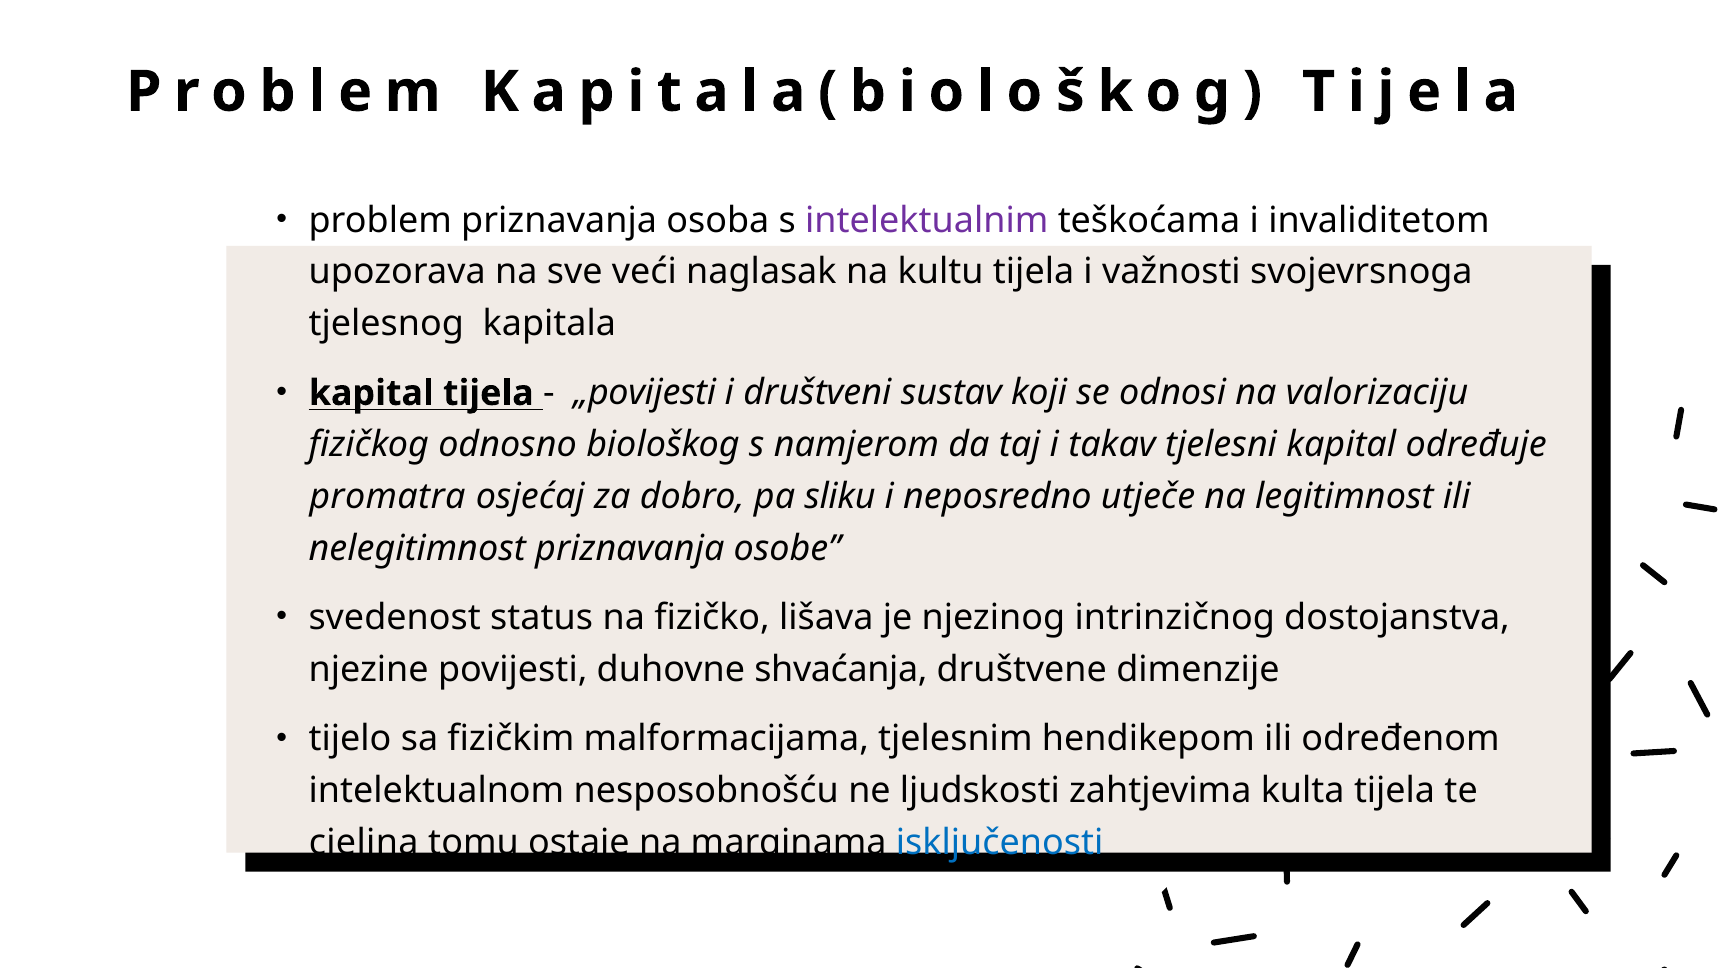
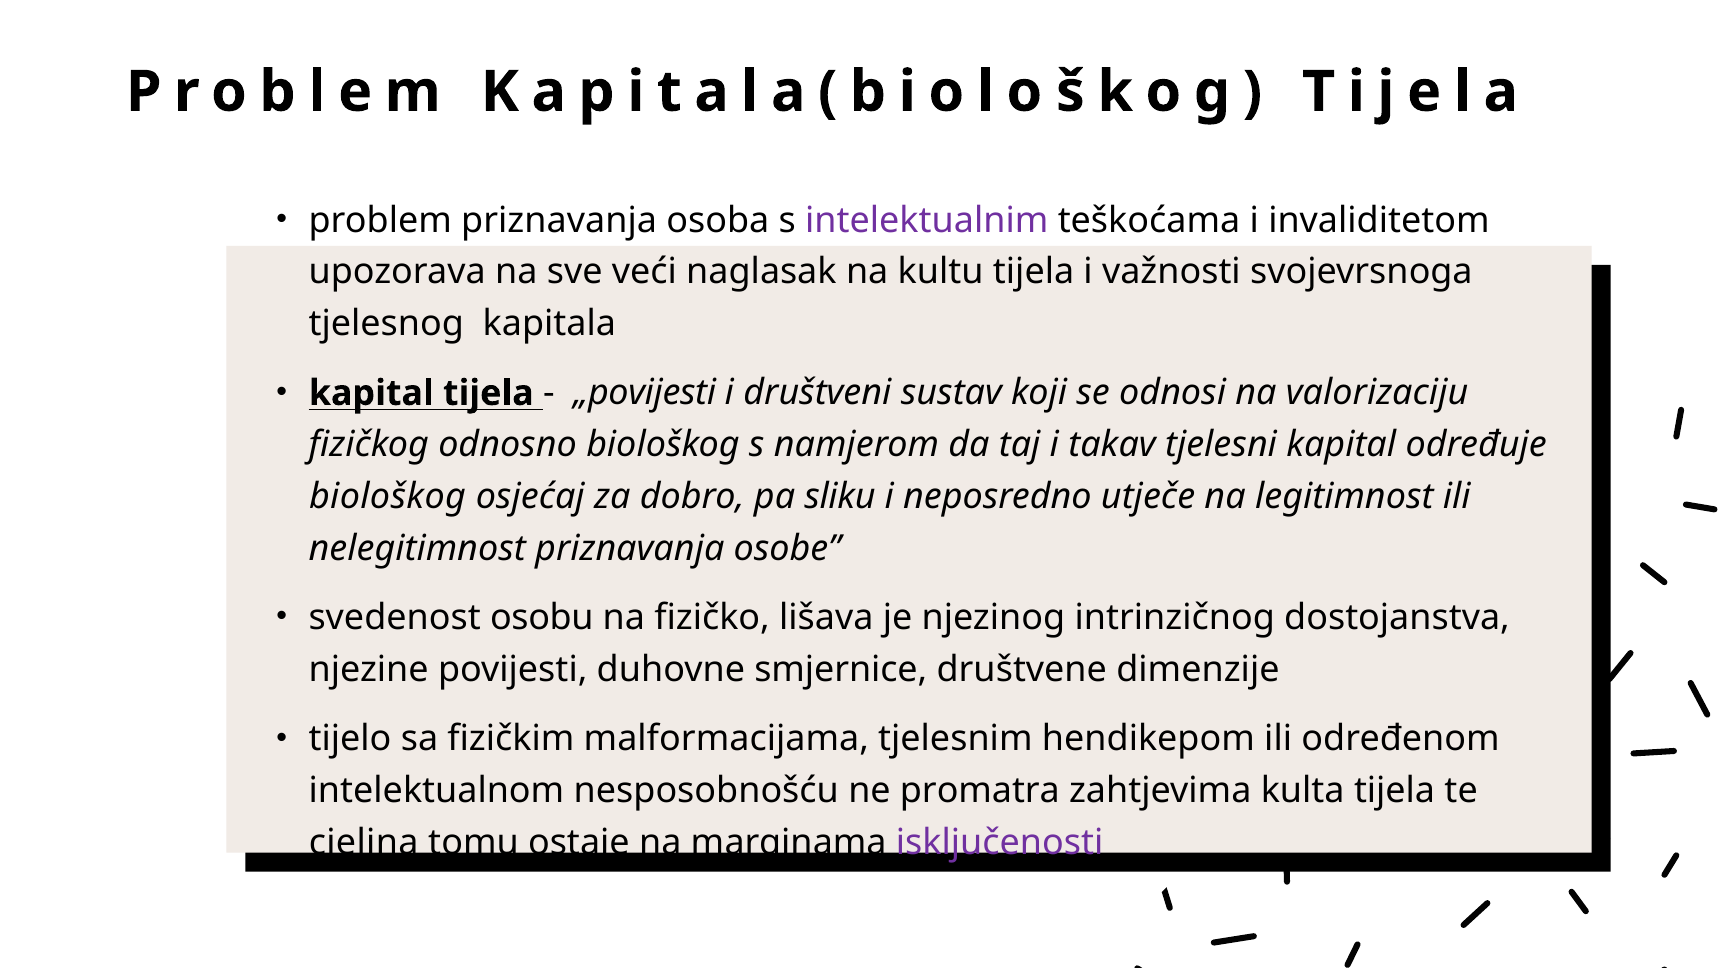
promatra at (387, 496): promatra -> biološkog
status: status -> osobu
shvaćanja: shvaćanja -> smjernice
ljudskosti: ljudskosti -> promatra
isključenosti colour: blue -> purple
